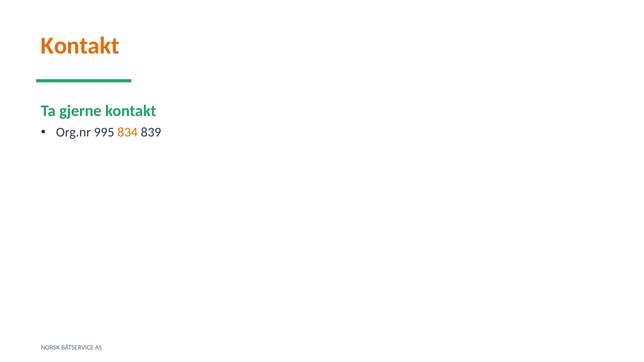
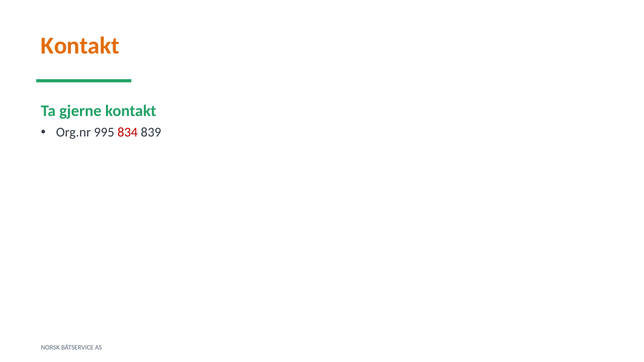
834 colour: orange -> red
